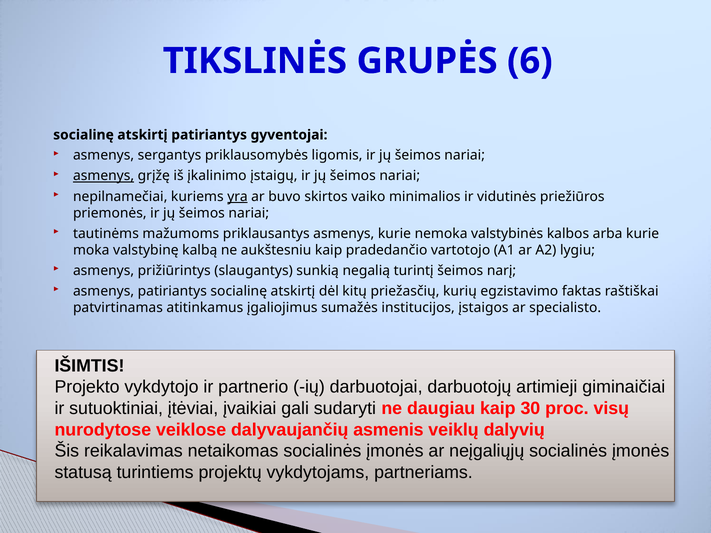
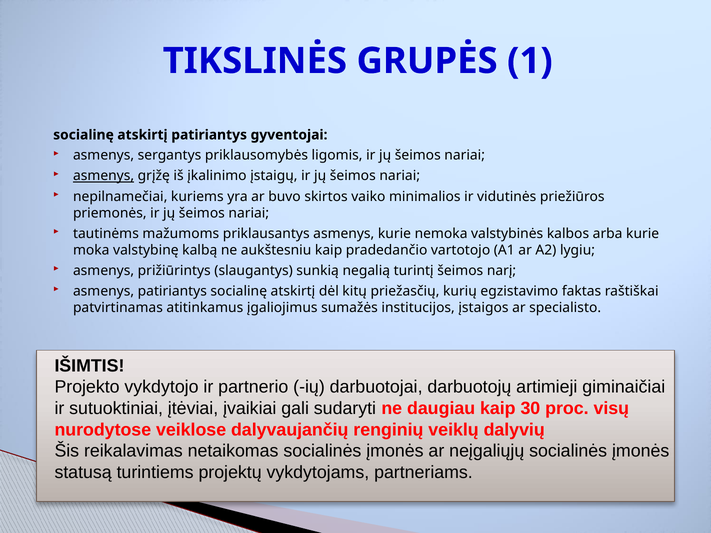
6: 6 -> 1
yra underline: present -> none
asmenis: asmenis -> renginių
